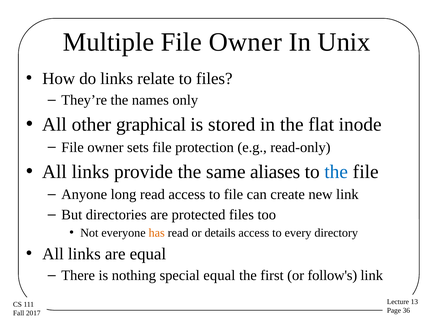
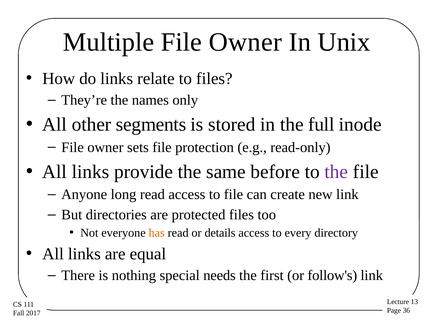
graphical: graphical -> segments
flat: flat -> full
aliases: aliases -> before
the at (336, 172) colour: blue -> purple
special equal: equal -> needs
